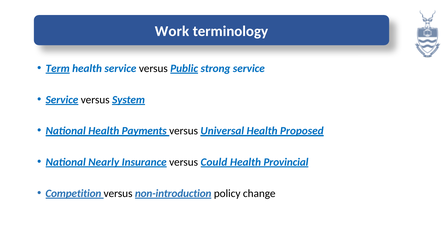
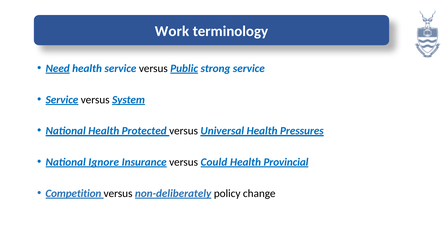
Term: Term -> Need
Payments: Payments -> Protected
Proposed: Proposed -> Pressures
Nearly: Nearly -> Ignore
non-introduction: non-introduction -> non-deliberately
